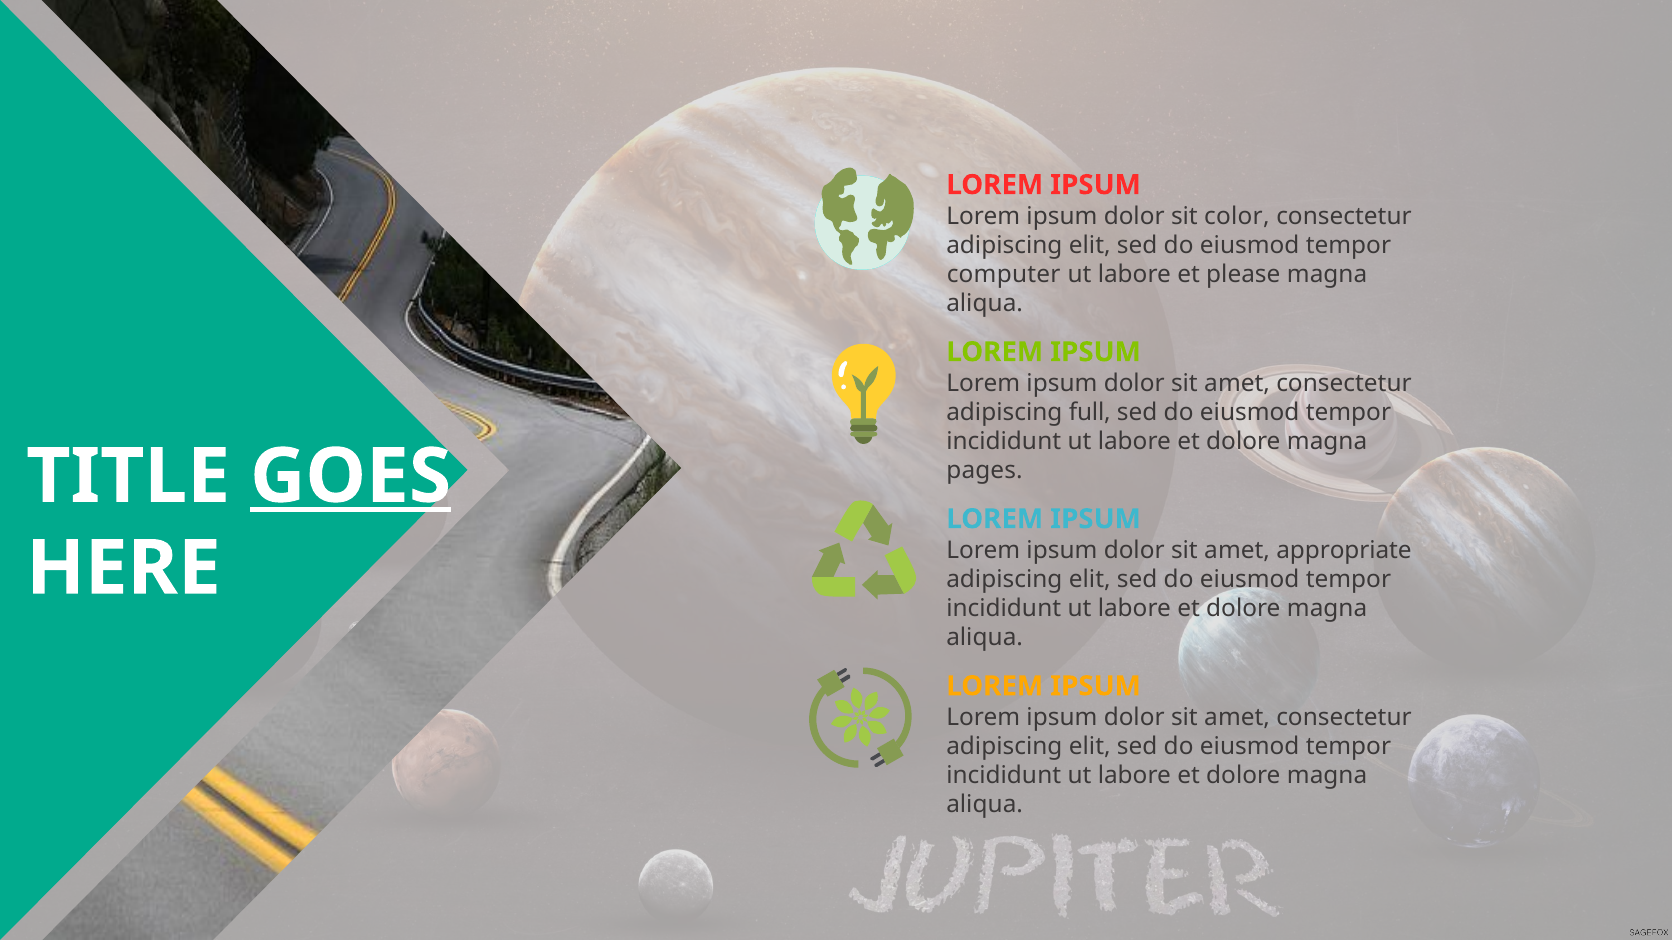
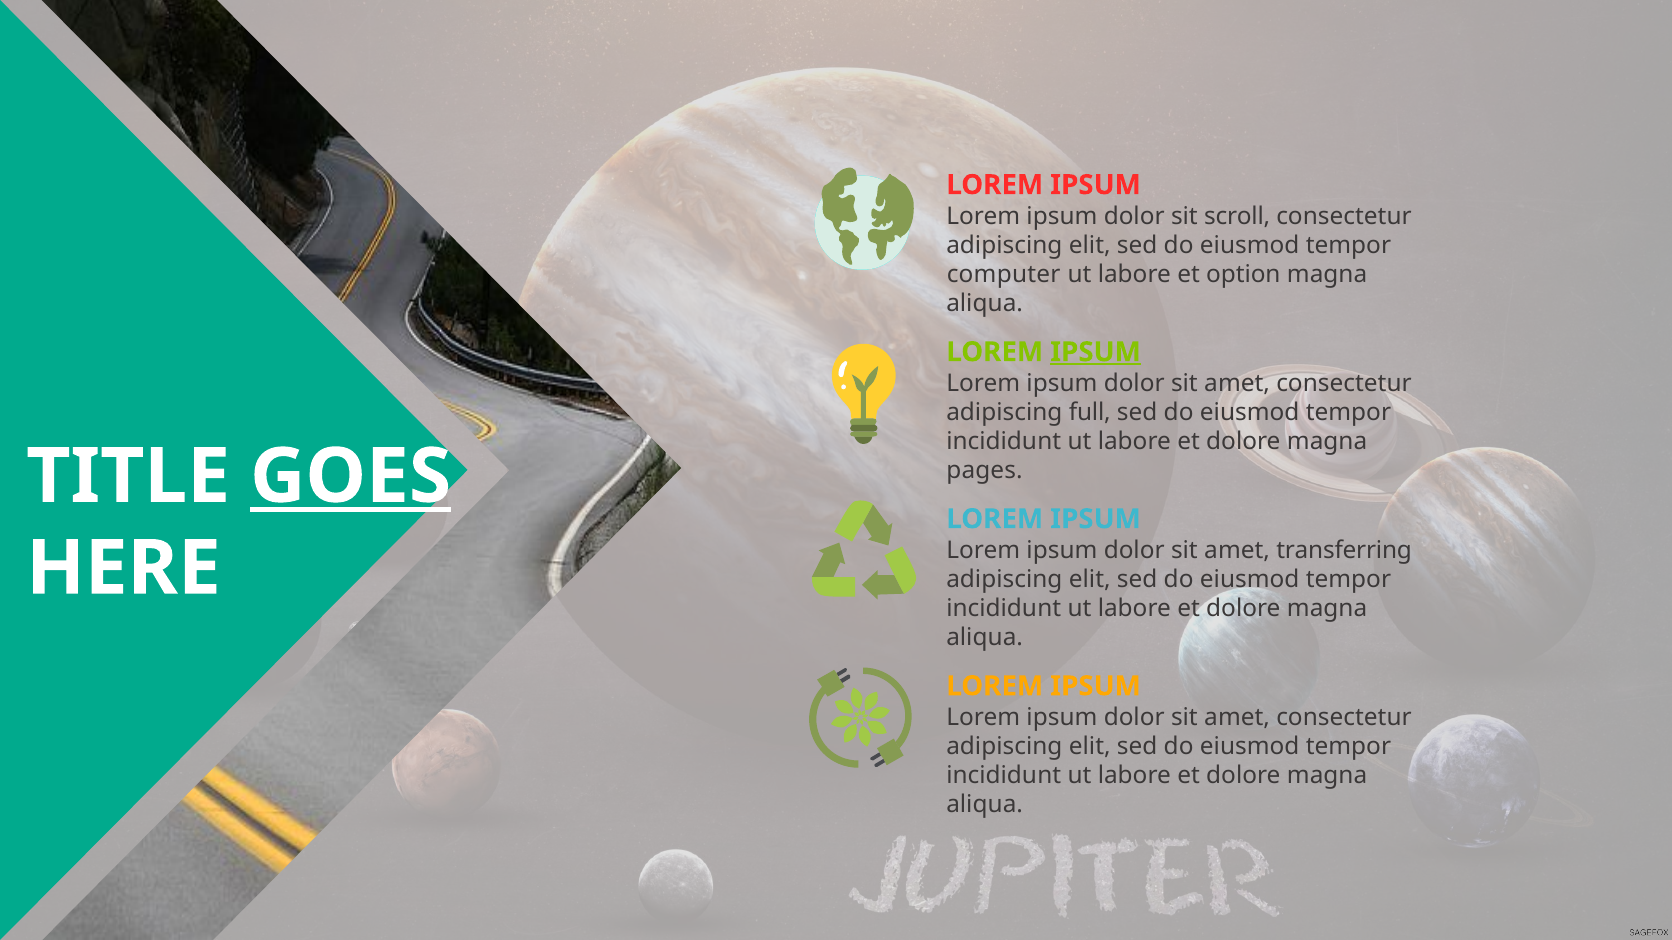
color: color -> scroll
please: please -> option
IPSUM at (1096, 352) underline: none -> present
appropriate: appropriate -> transferring
